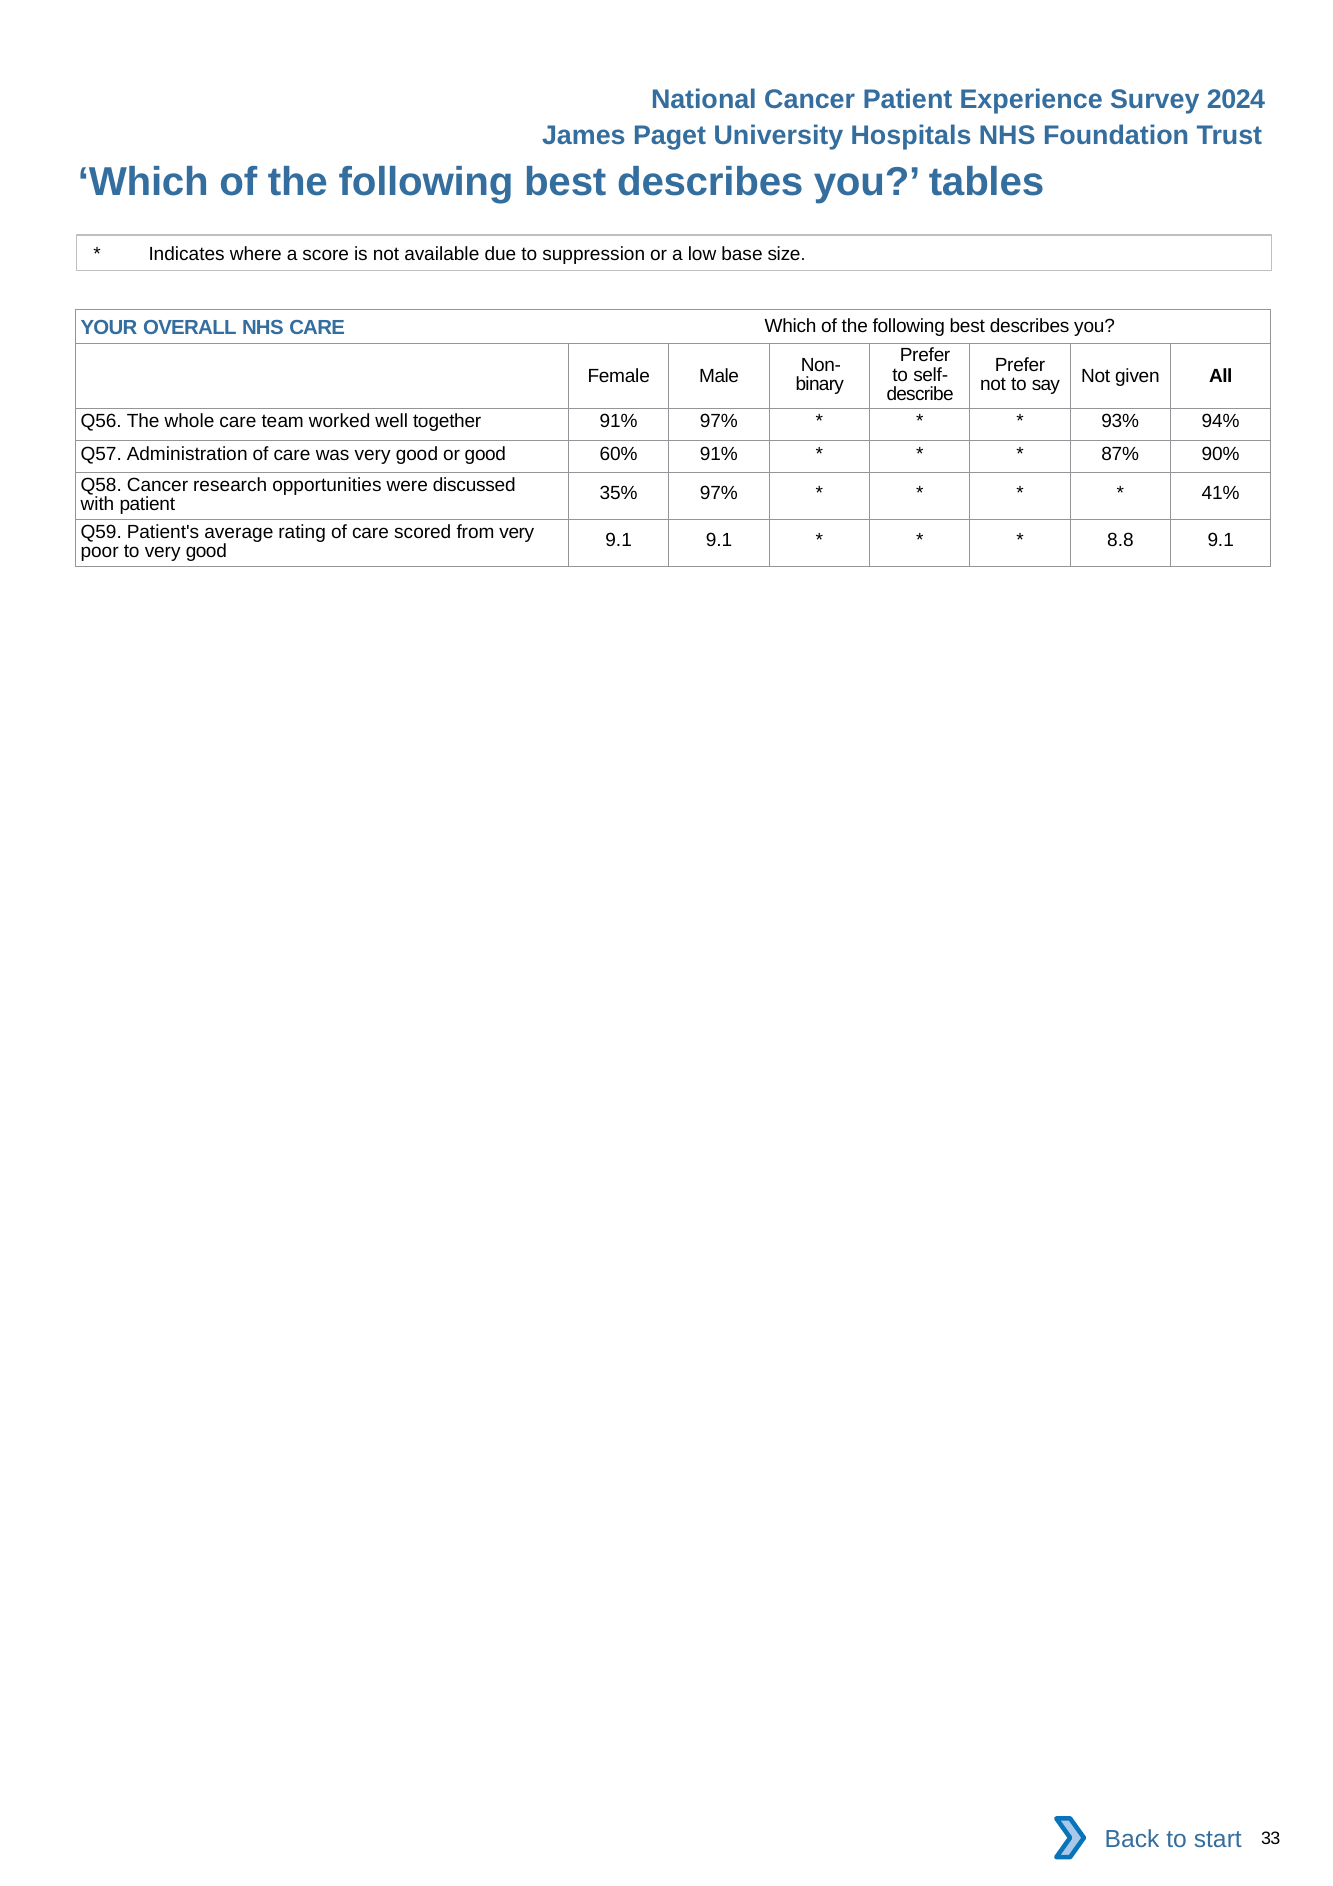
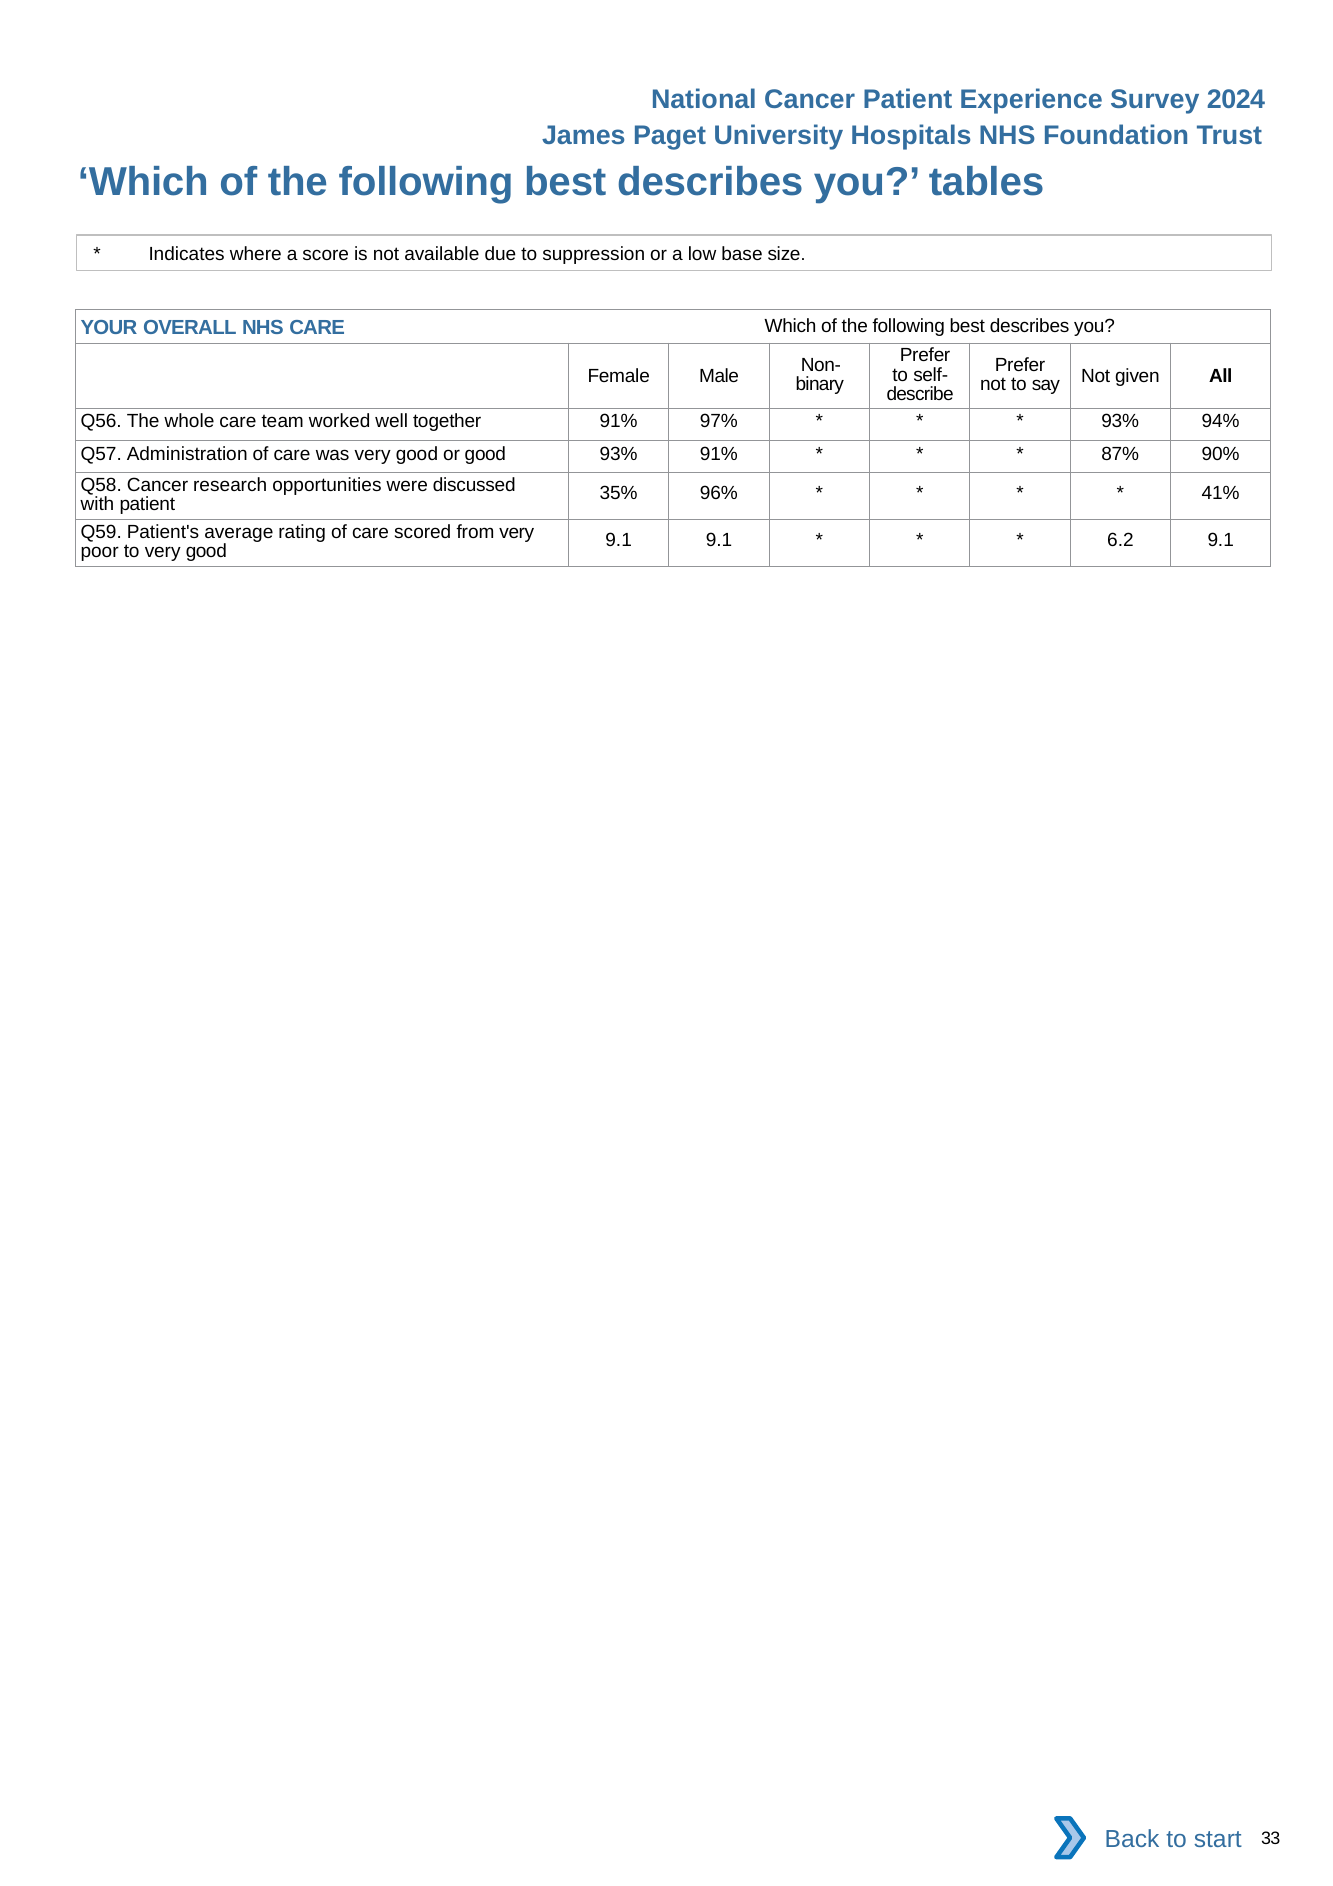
good 60%: 60% -> 93%
35% 97%: 97% -> 96%
8.8: 8.8 -> 6.2
